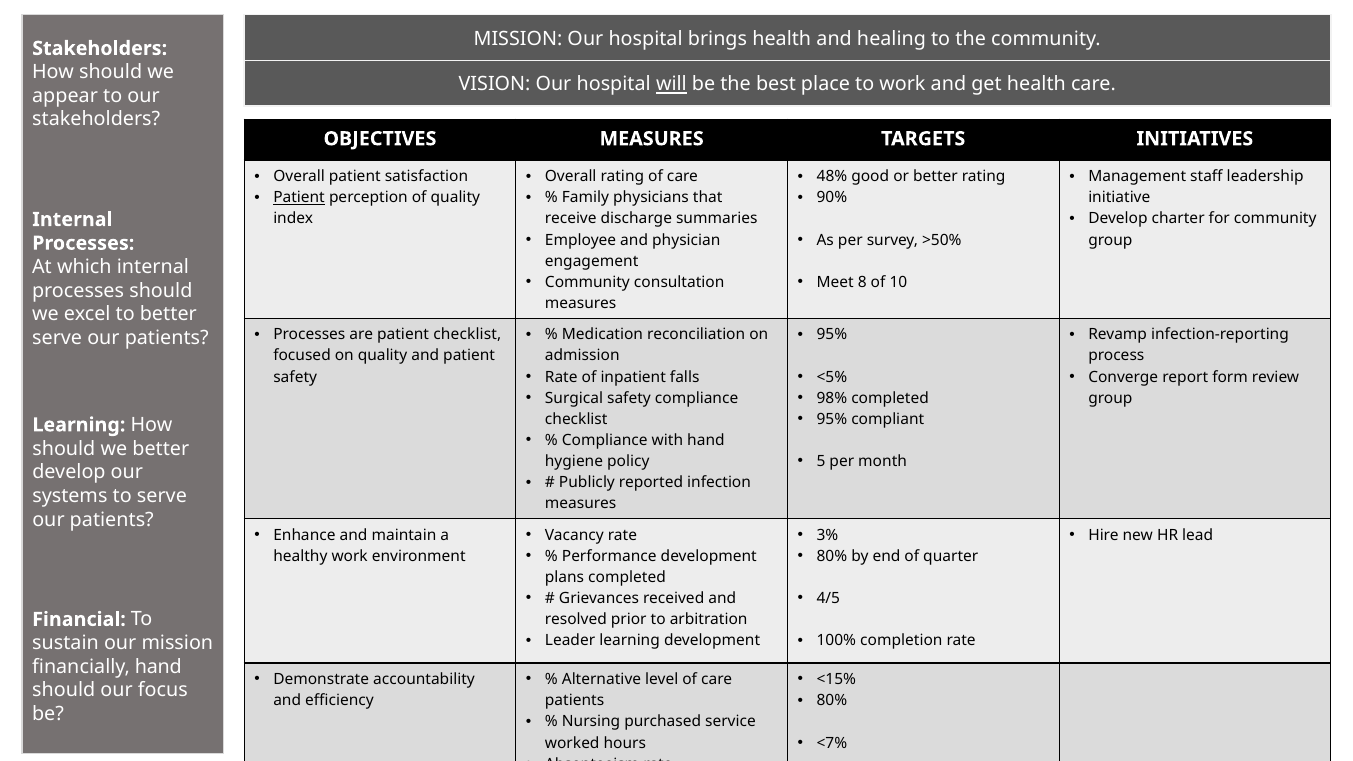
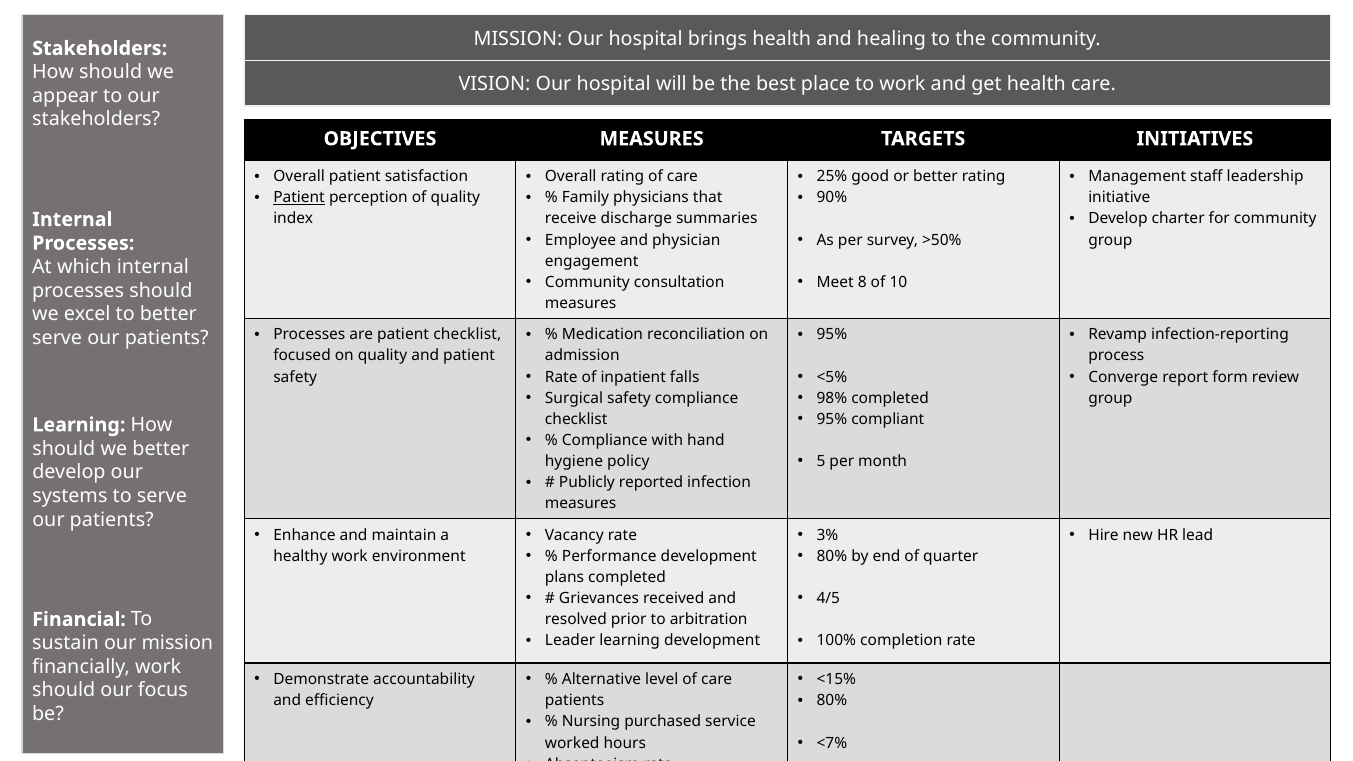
will underline: present -> none
48%: 48% -> 25%
financially hand: hand -> work
